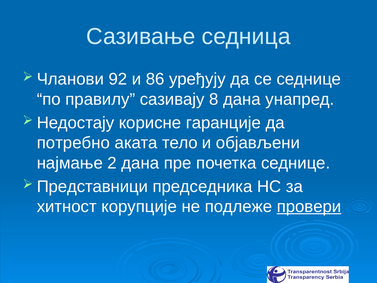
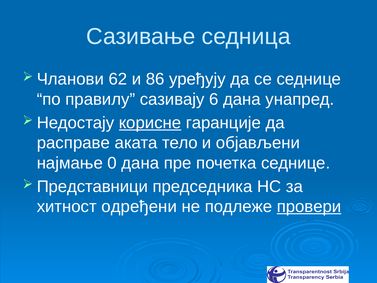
92: 92 -> 62
8: 8 -> 6
корисне underline: none -> present
потребно: потребно -> расправе
2: 2 -> 0
корупције: корупције -> одређени
